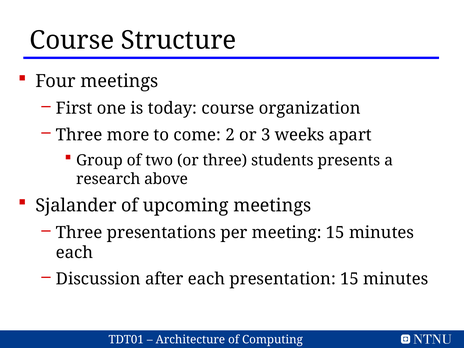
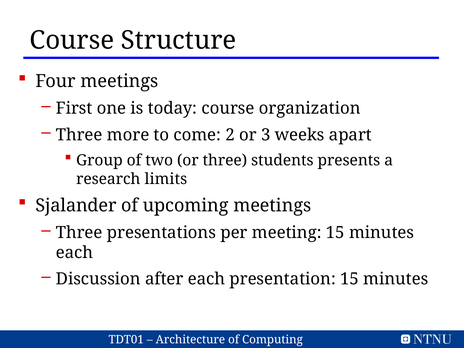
above: above -> limits
